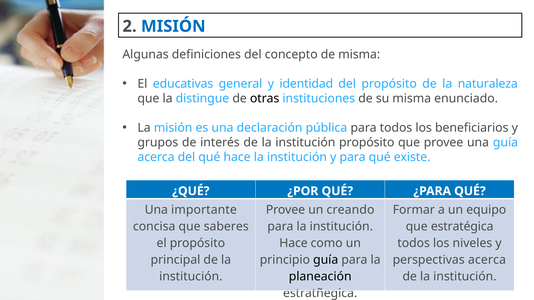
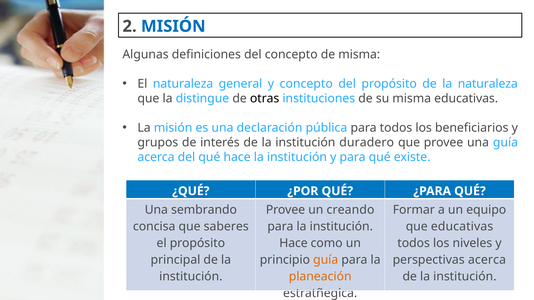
El educativas: educativas -> naturaleza
y identidad: identidad -> concepto
misma enunciado: enunciado -> educativas
institución propósito: propósito -> duradero
importante: importante -> sembrando
que estratégica: estratégica -> educativas
guía at (326, 260) colour: black -> orange
planeación colour: black -> orange
